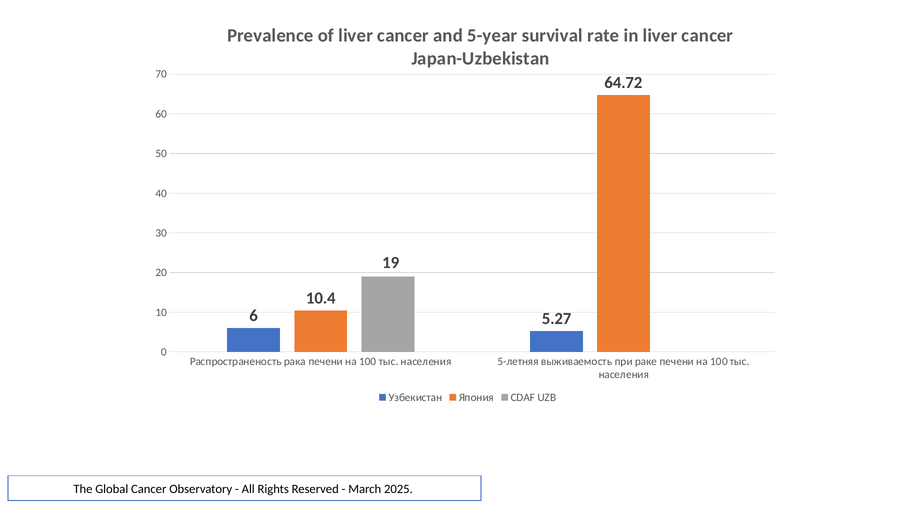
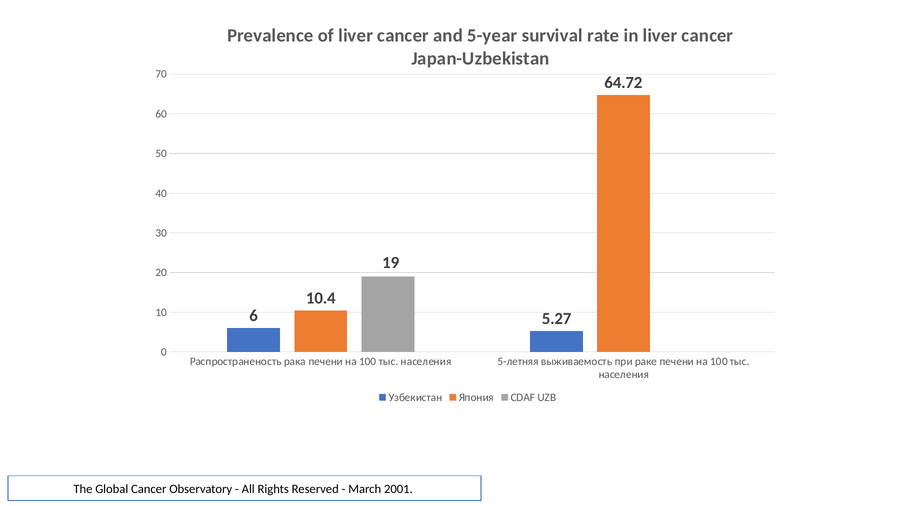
2025: 2025 -> 2001
